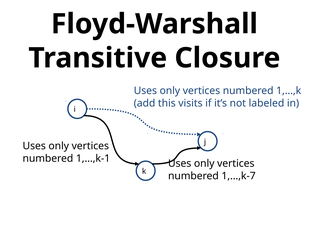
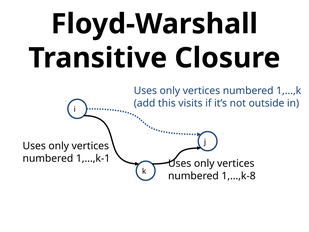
labeled: labeled -> outside
1,…,k-7: 1,…,k-7 -> 1,…,k-8
